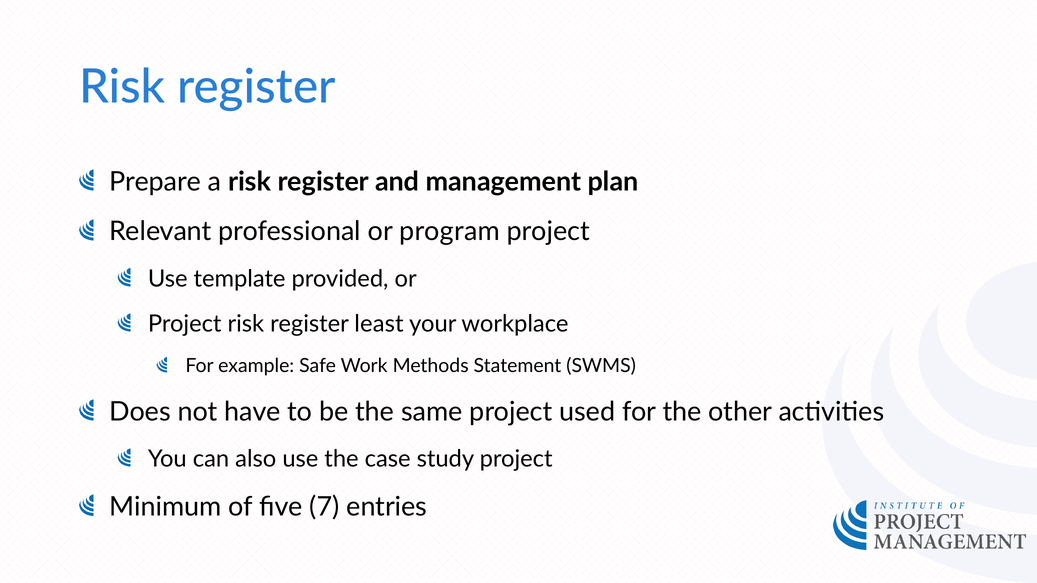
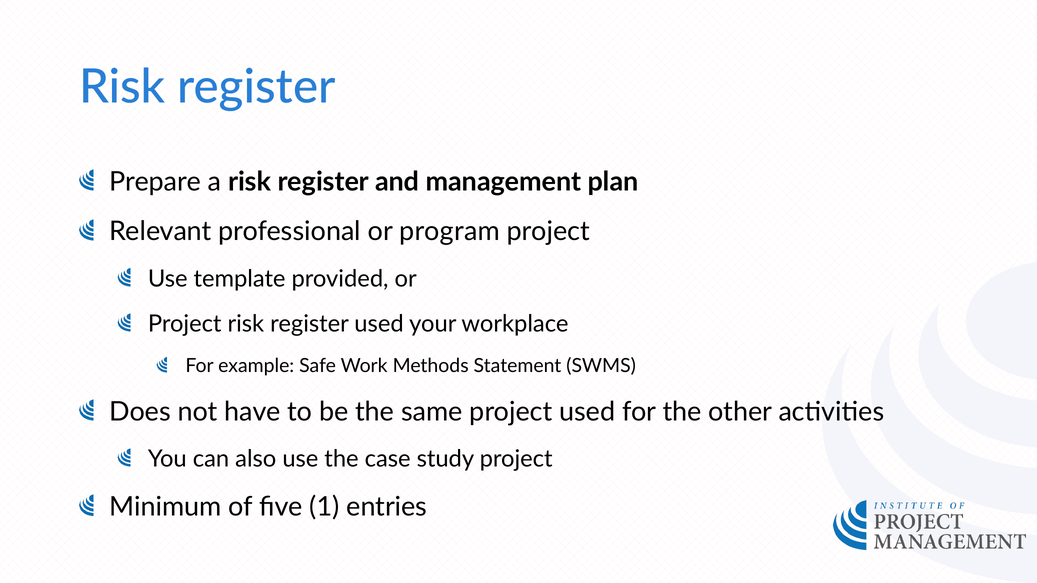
register least: least -> used
7: 7 -> 1
